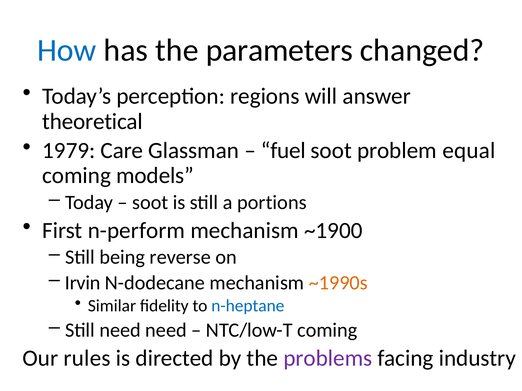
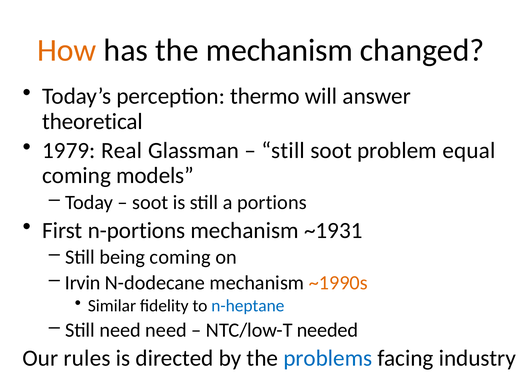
How colour: blue -> orange
the parameters: parameters -> mechanism
regions: regions -> thermo
Care: Care -> Real
fuel at (283, 151): fuel -> still
n-perform: n-perform -> n-portions
~1900: ~1900 -> ~1931
being reverse: reverse -> coming
NTC/low-T coming: coming -> needed
problems colour: purple -> blue
